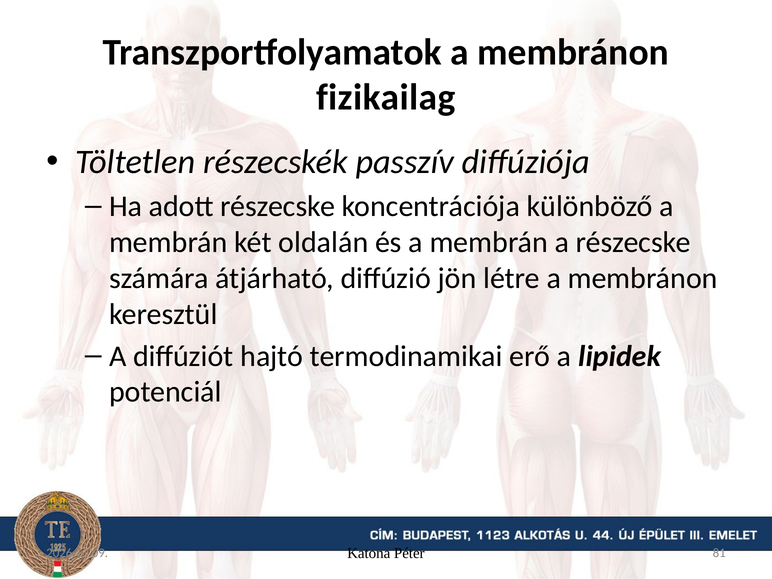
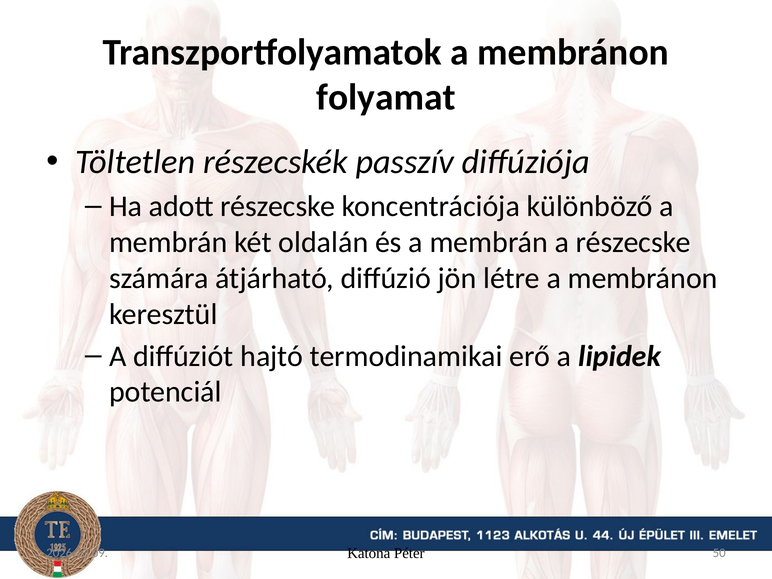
fizikailag: fizikailag -> folyamat
81: 81 -> 50
